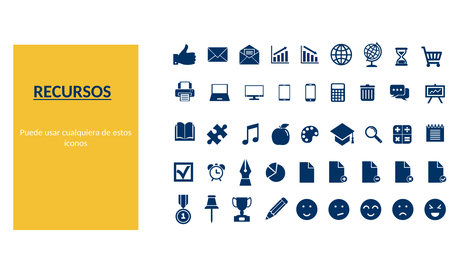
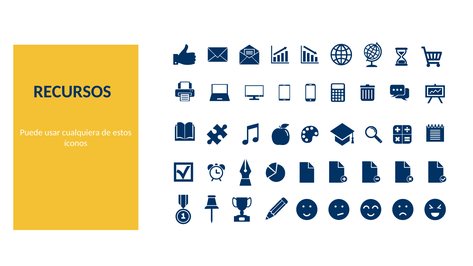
RECURSOS underline: present -> none
